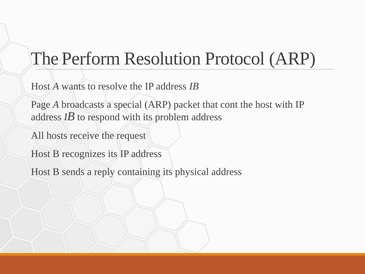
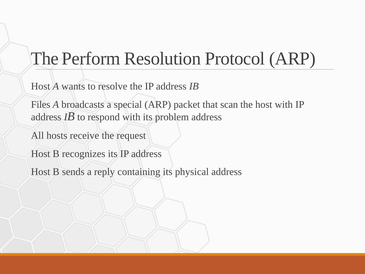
Page: Page -> Files
cont: cont -> scan
